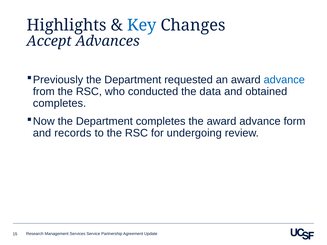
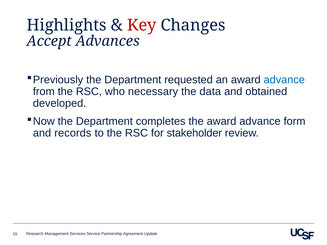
Key colour: blue -> red
conducted: conducted -> necessary
completes at (60, 103): completes -> developed
undergoing: undergoing -> stakeholder
